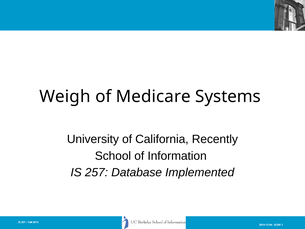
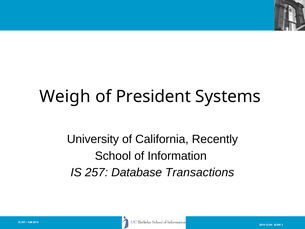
Medicare: Medicare -> President
Implemented: Implemented -> Transactions
